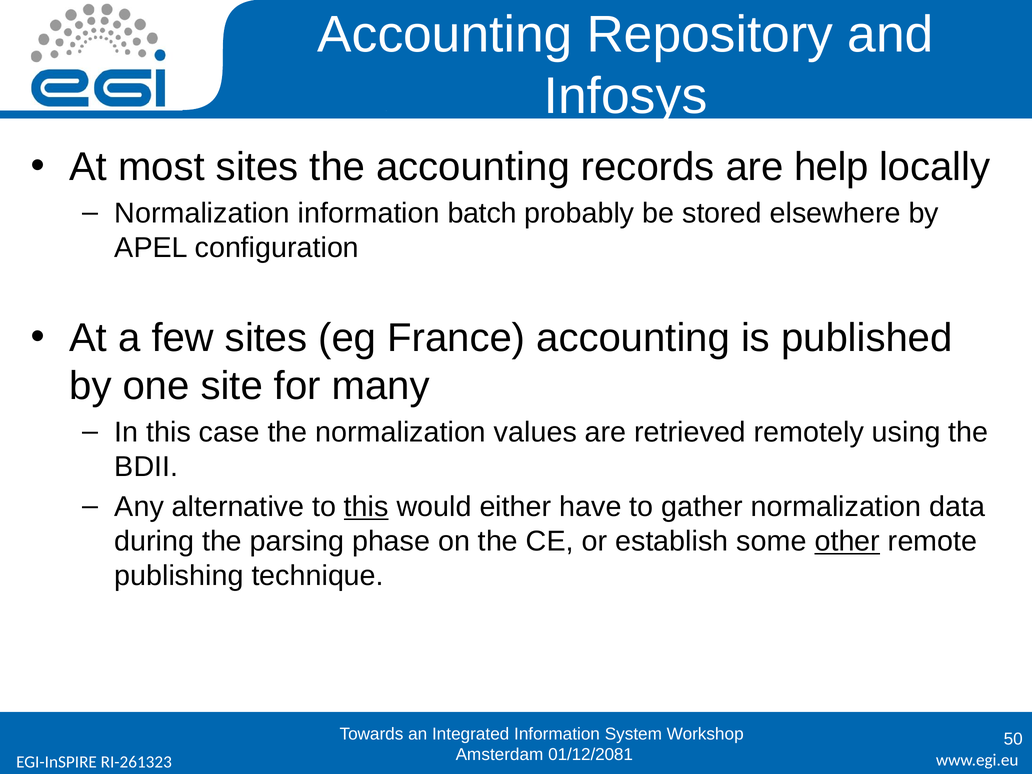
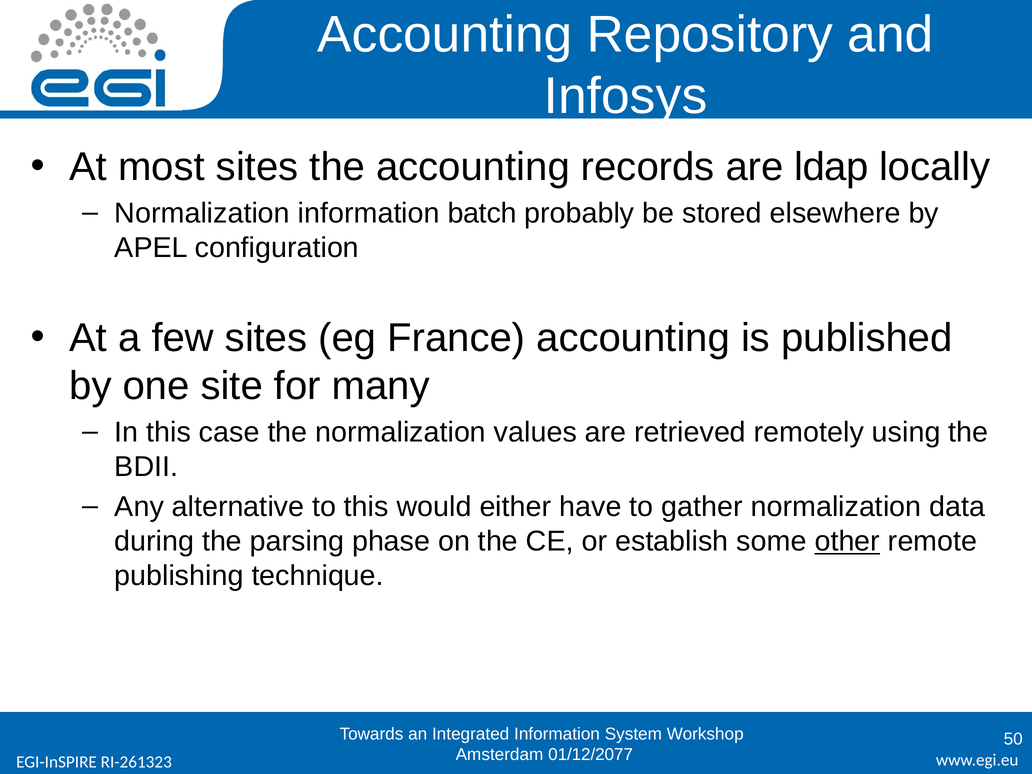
help: help -> ldap
this at (366, 507) underline: present -> none
01/12/2081: 01/12/2081 -> 01/12/2077
